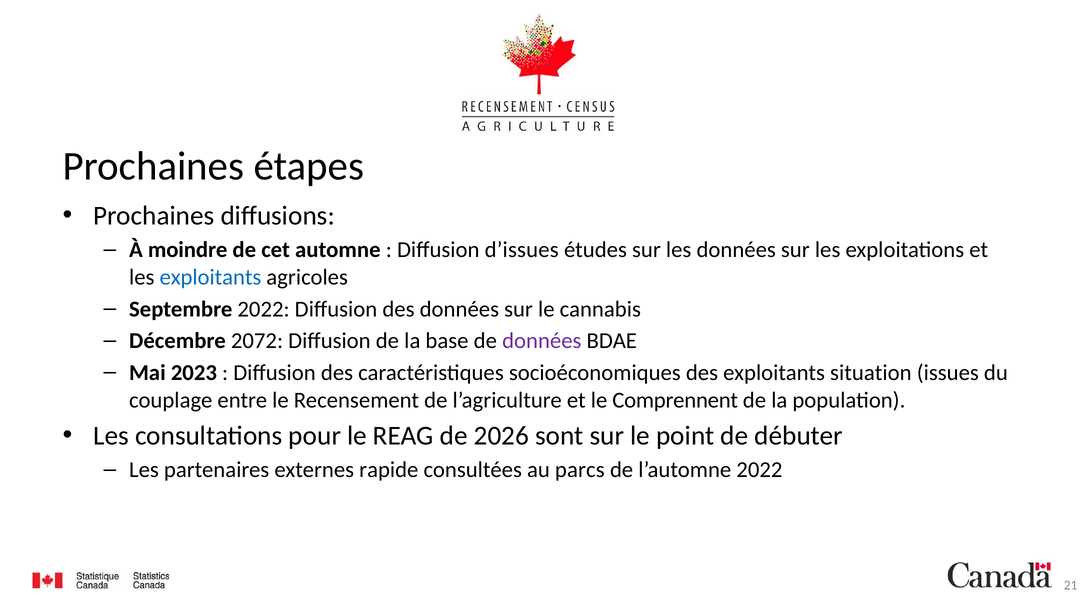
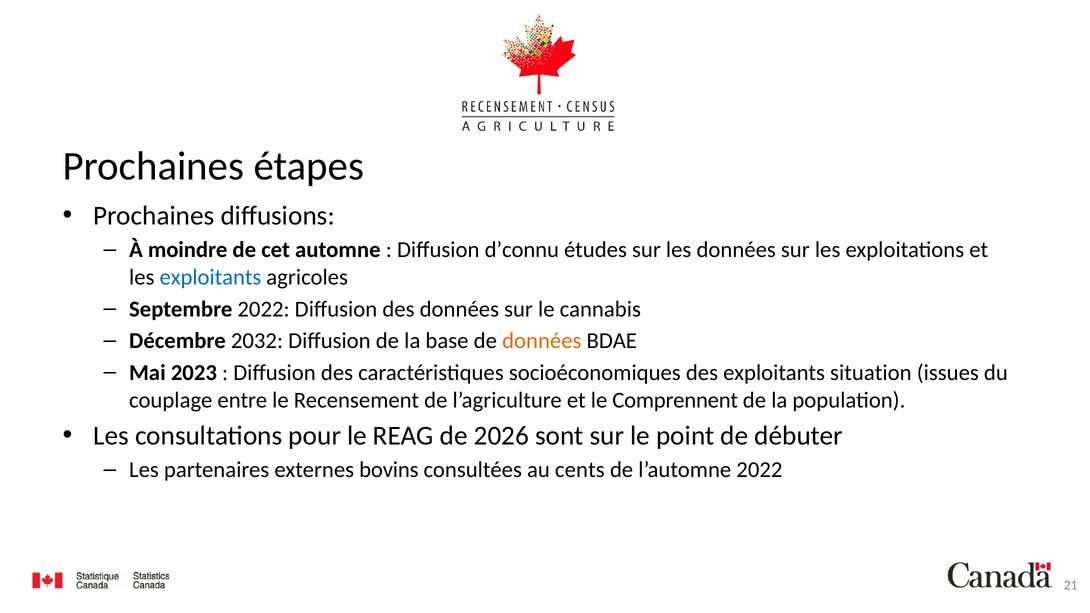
d’issues: d’issues -> d’connu
2072: 2072 -> 2032
données at (542, 341) colour: purple -> orange
rapide: rapide -> bovins
parcs: parcs -> cents
